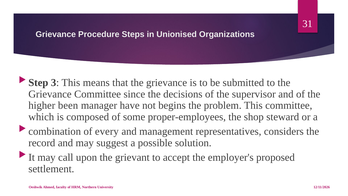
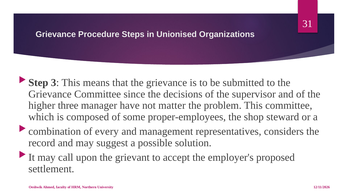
been: been -> three
begins: begins -> matter
